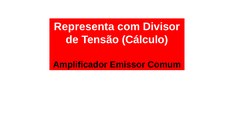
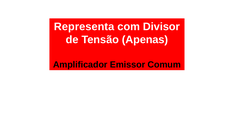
Cálculo: Cálculo -> Apenas
